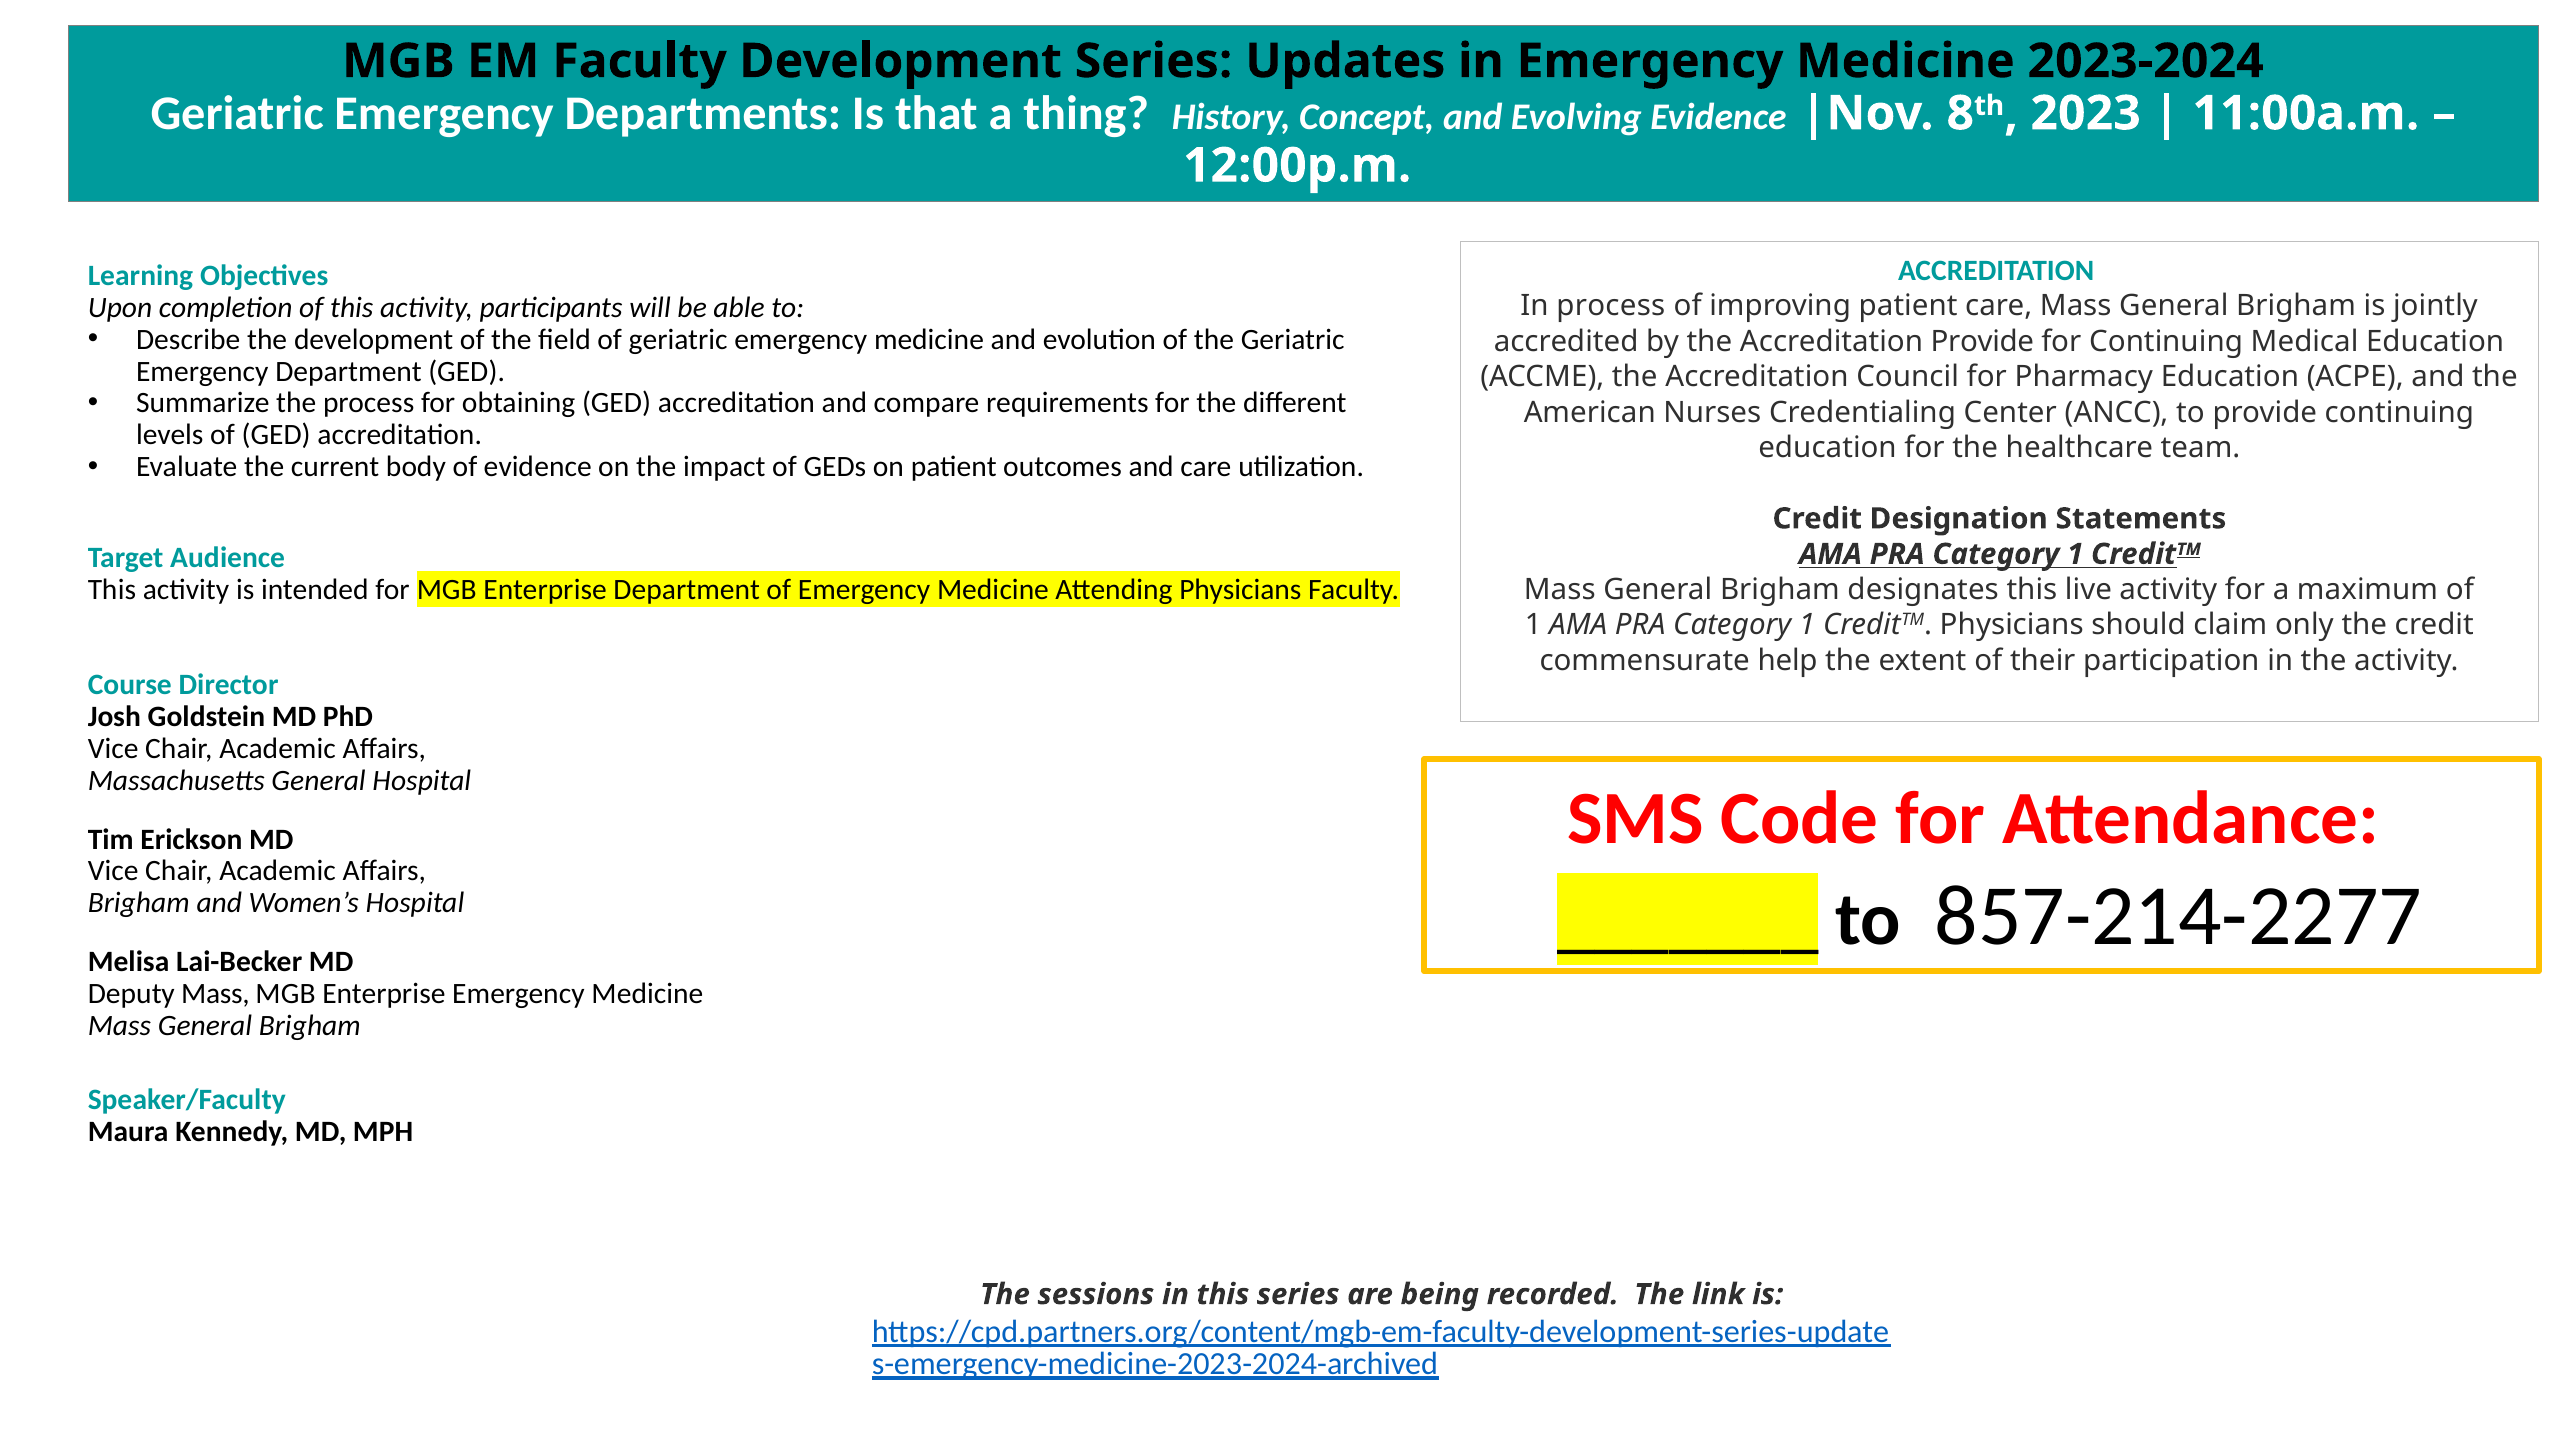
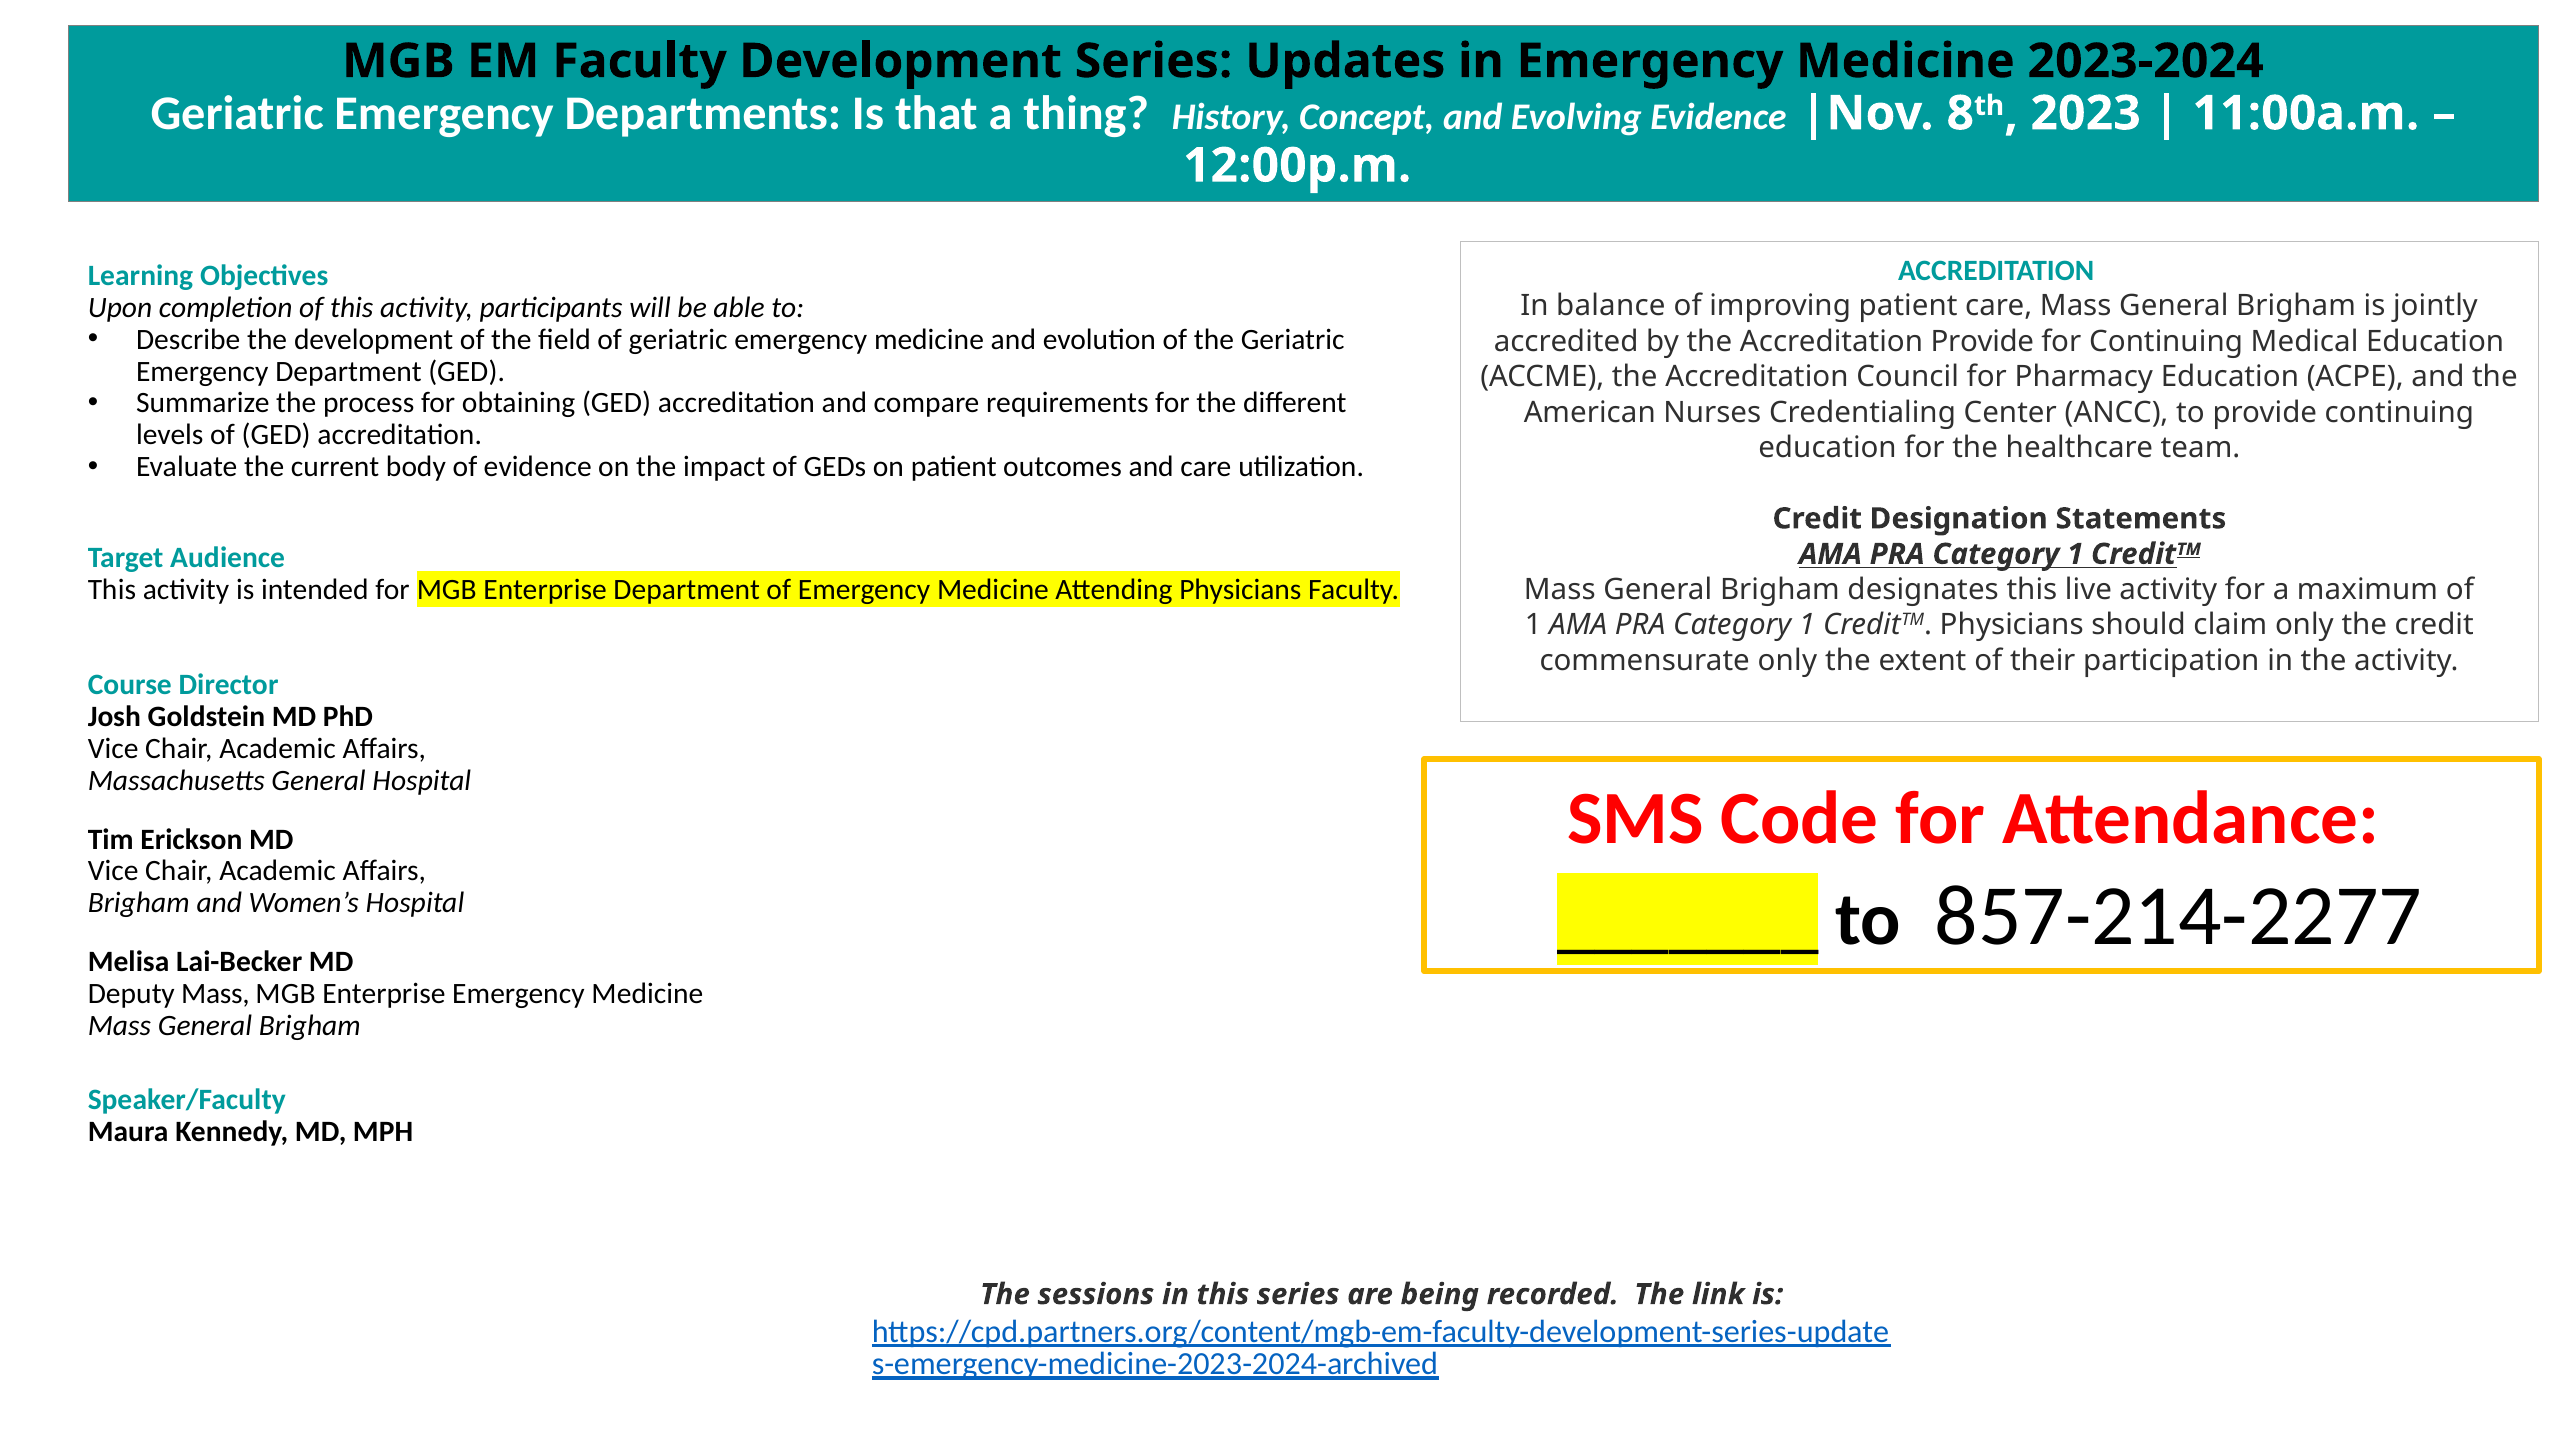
In process: process -> balance
commensurate help: help -> only
